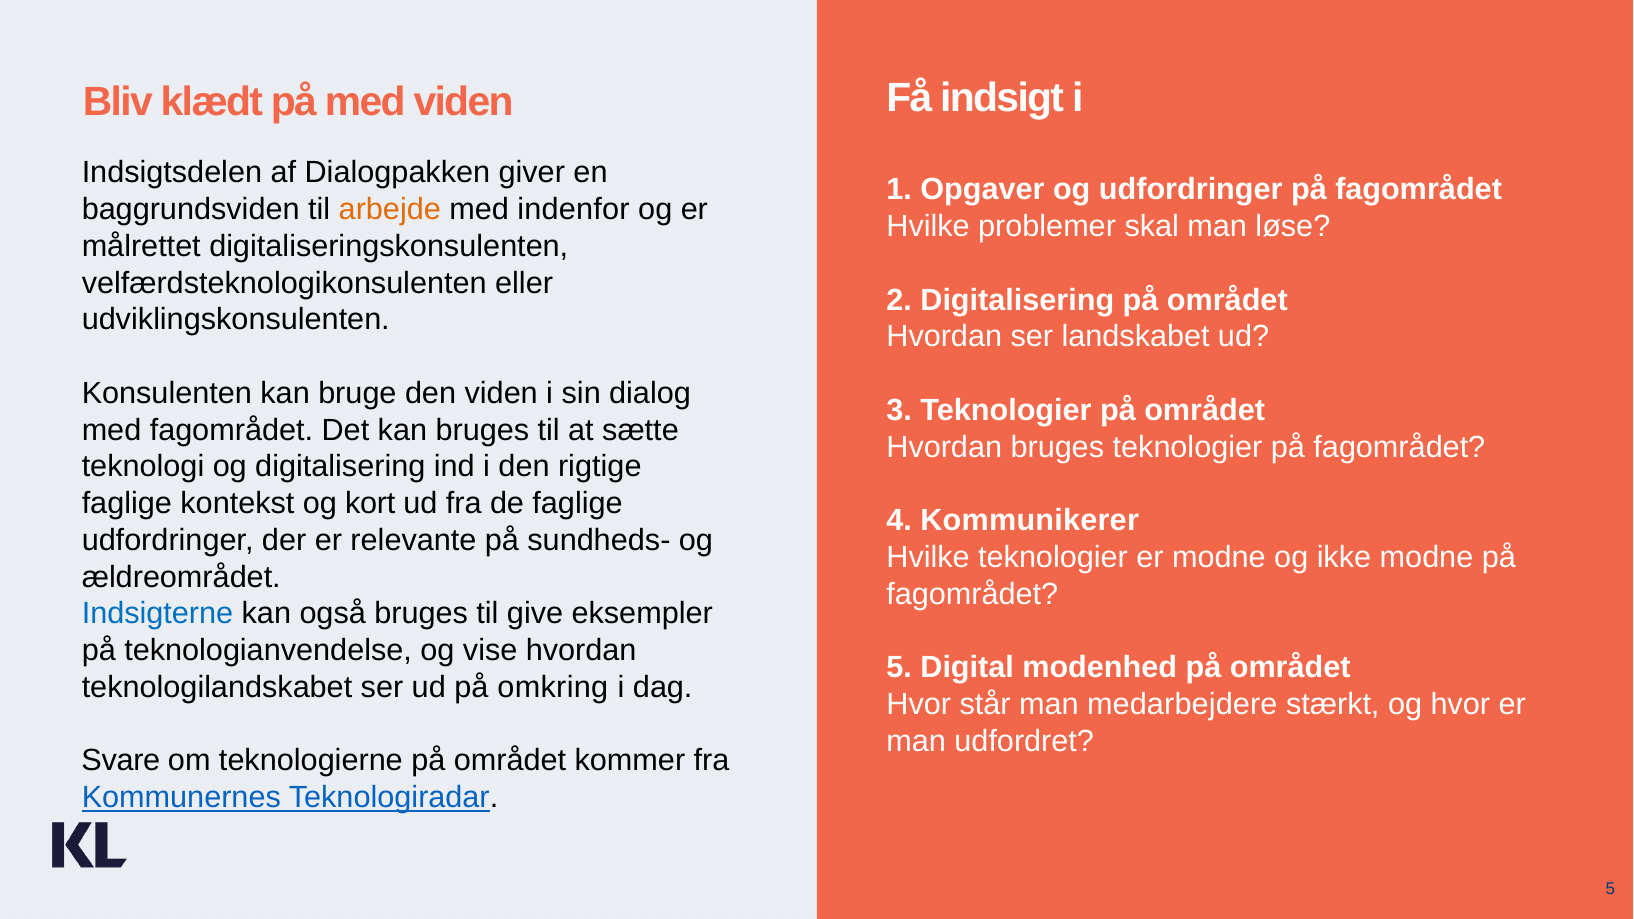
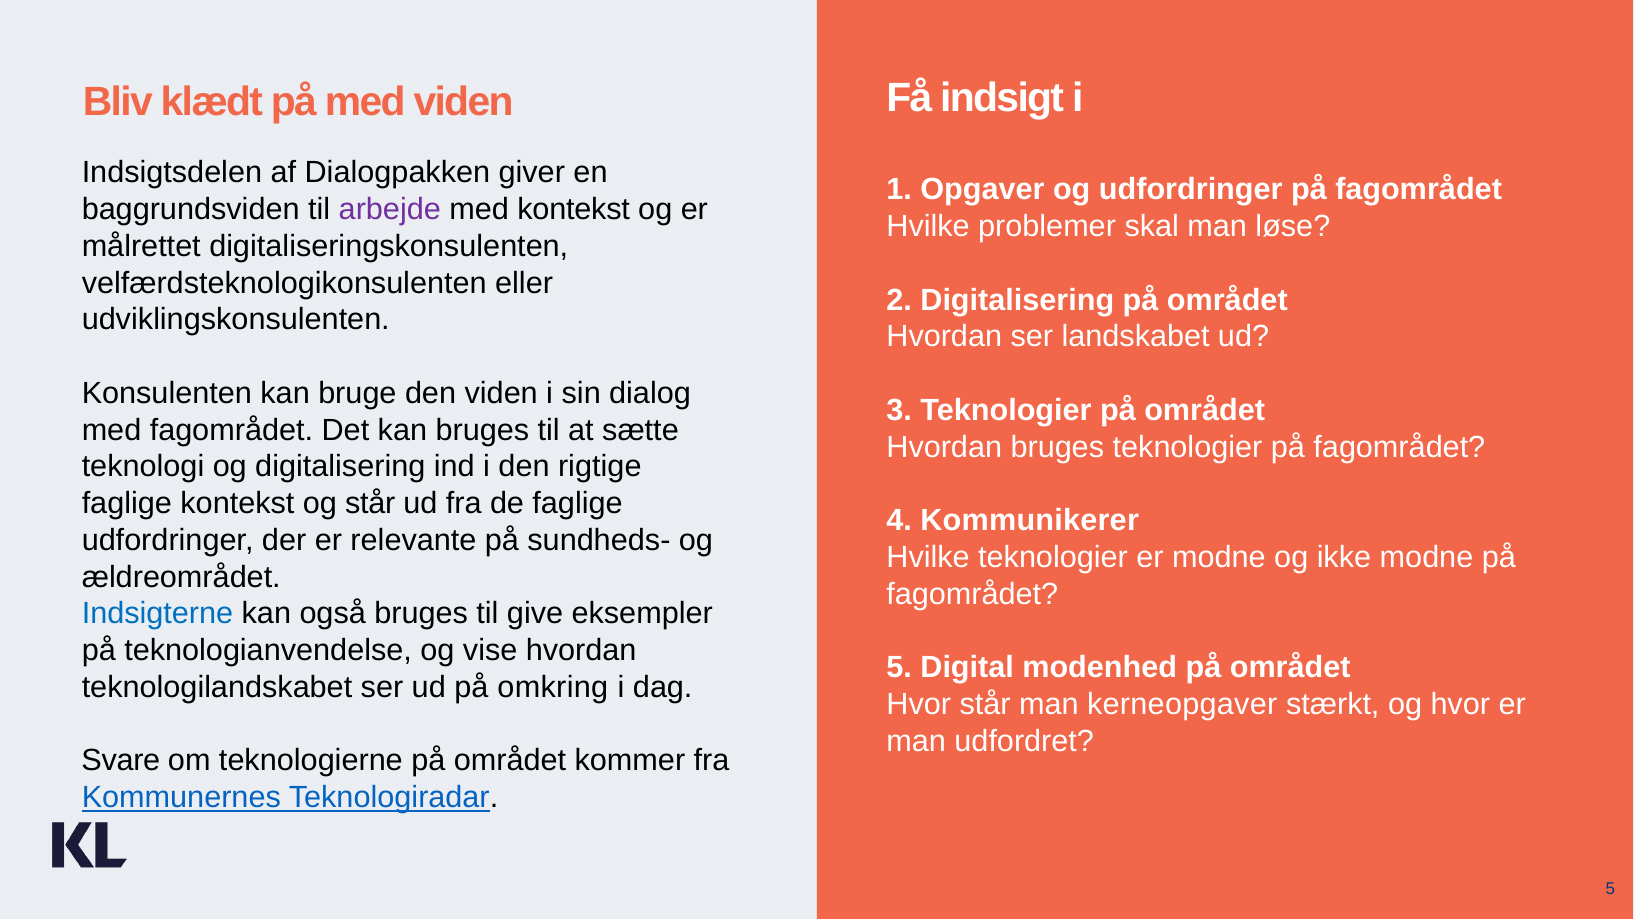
arbejde colour: orange -> purple
med indenfor: indenfor -> kontekst
og kort: kort -> står
medarbejdere: medarbejdere -> kerneopgaver
